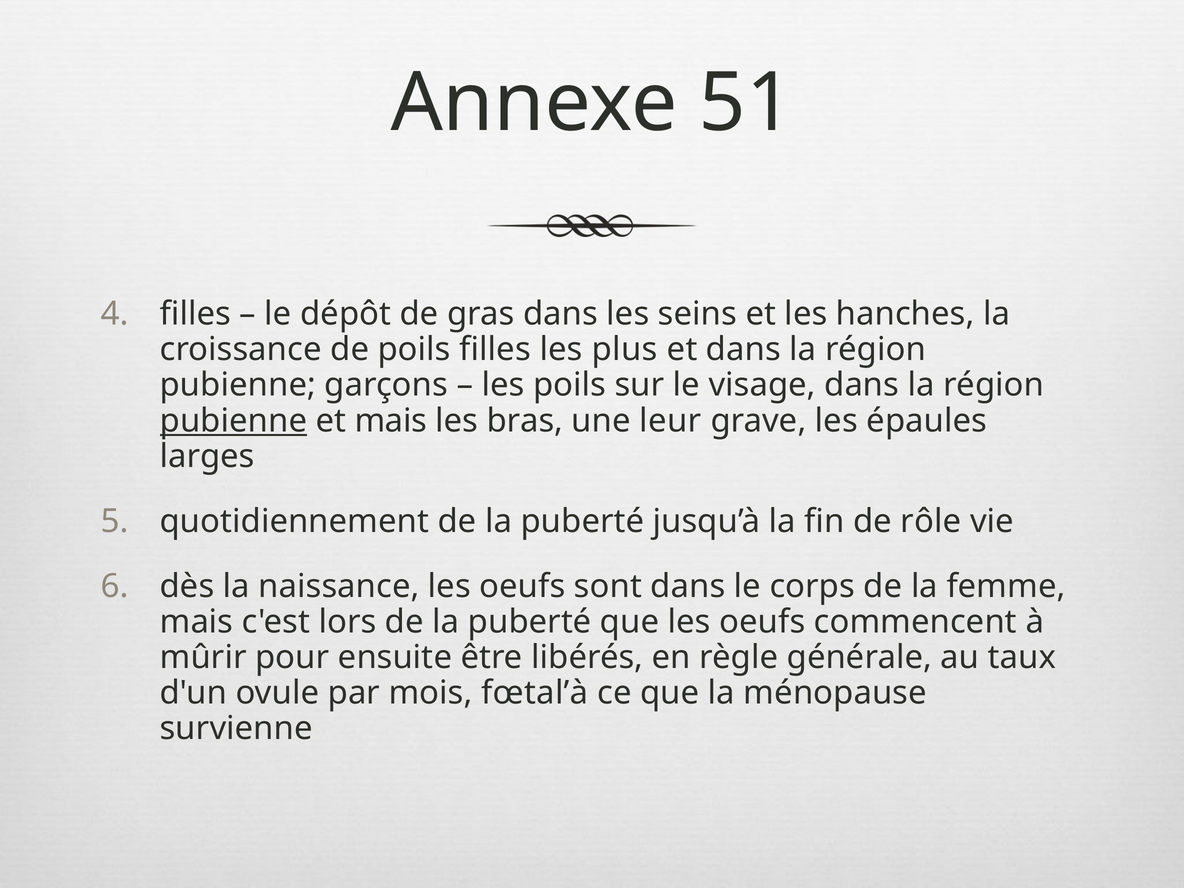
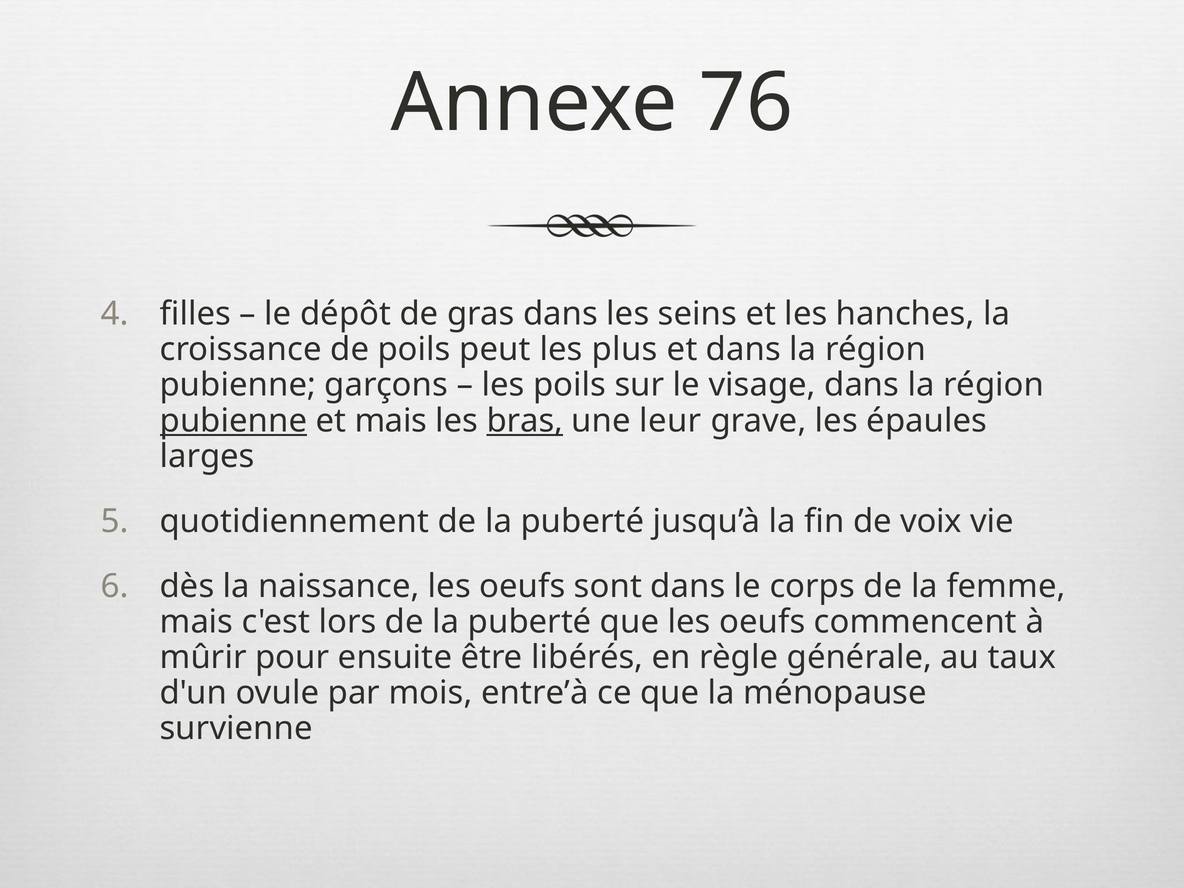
51: 51 -> 76
poils filles: filles -> peut
bras underline: none -> present
rôle: rôle -> voix
fœtal’à: fœtal’à -> entre’à
